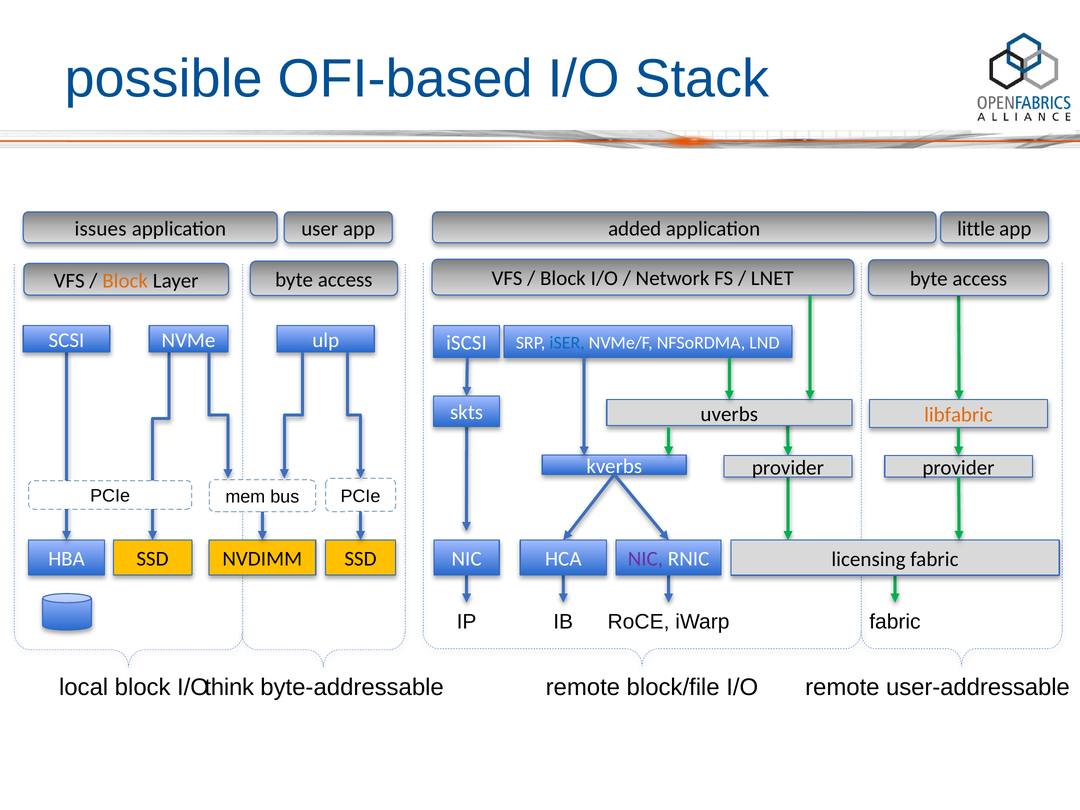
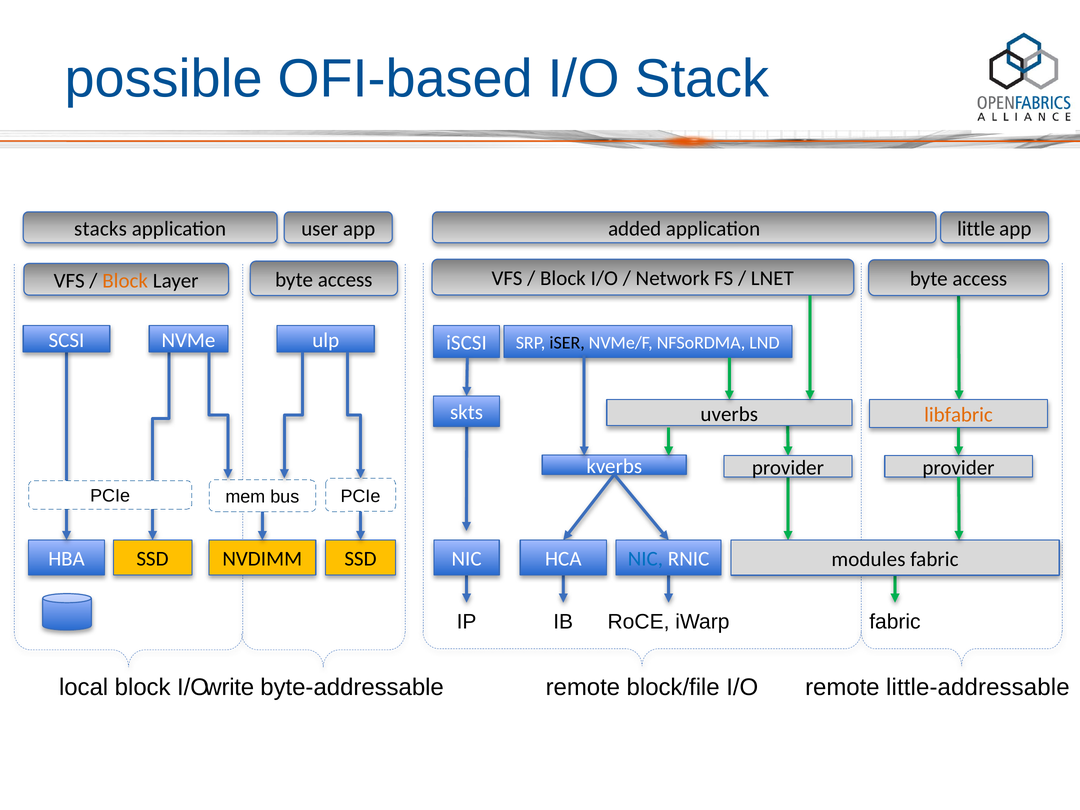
issues: issues -> stacks
iSER colour: blue -> black
NIC at (645, 559) colour: purple -> blue
licensing: licensing -> modules
think: think -> write
user-addressable: user-addressable -> little-addressable
